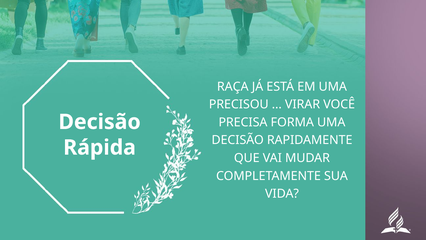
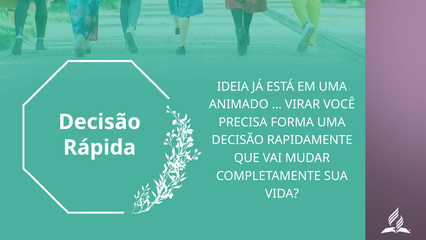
RAÇA: RAÇA -> IDEIA
PRECISOU: PRECISOU -> ANIMADO
